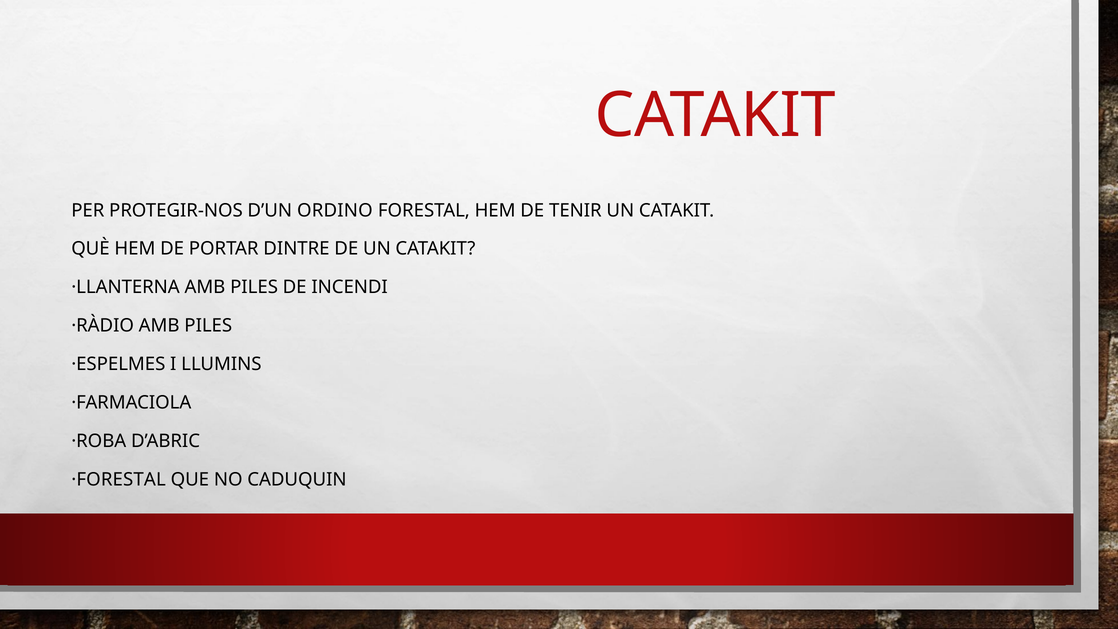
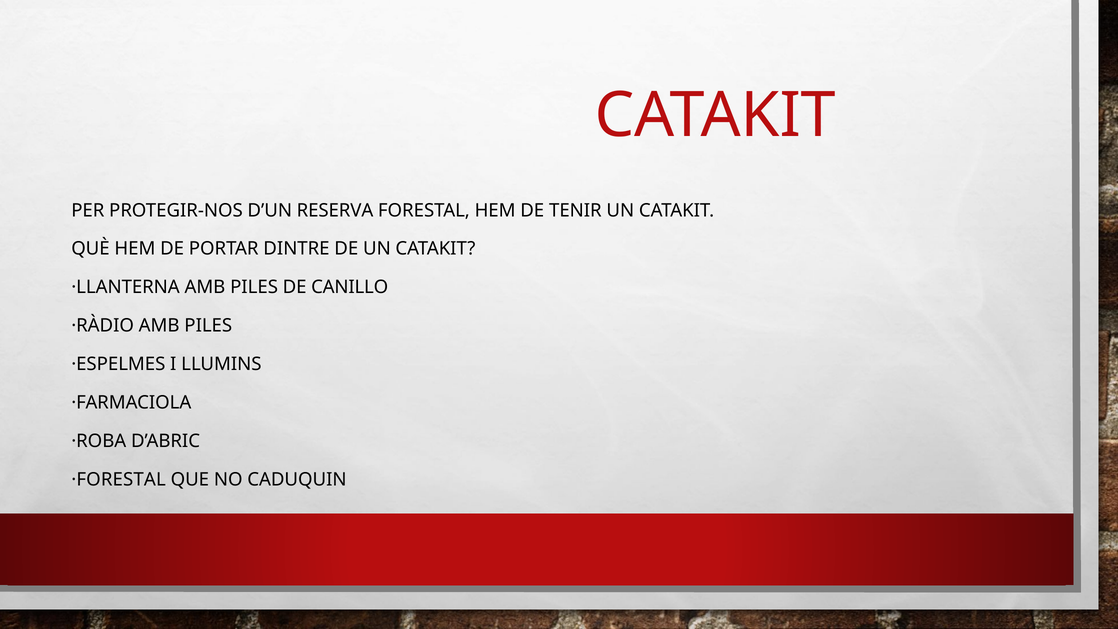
ORDINO: ORDINO -> RESERVA
INCENDI: INCENDI -> CANILLO
